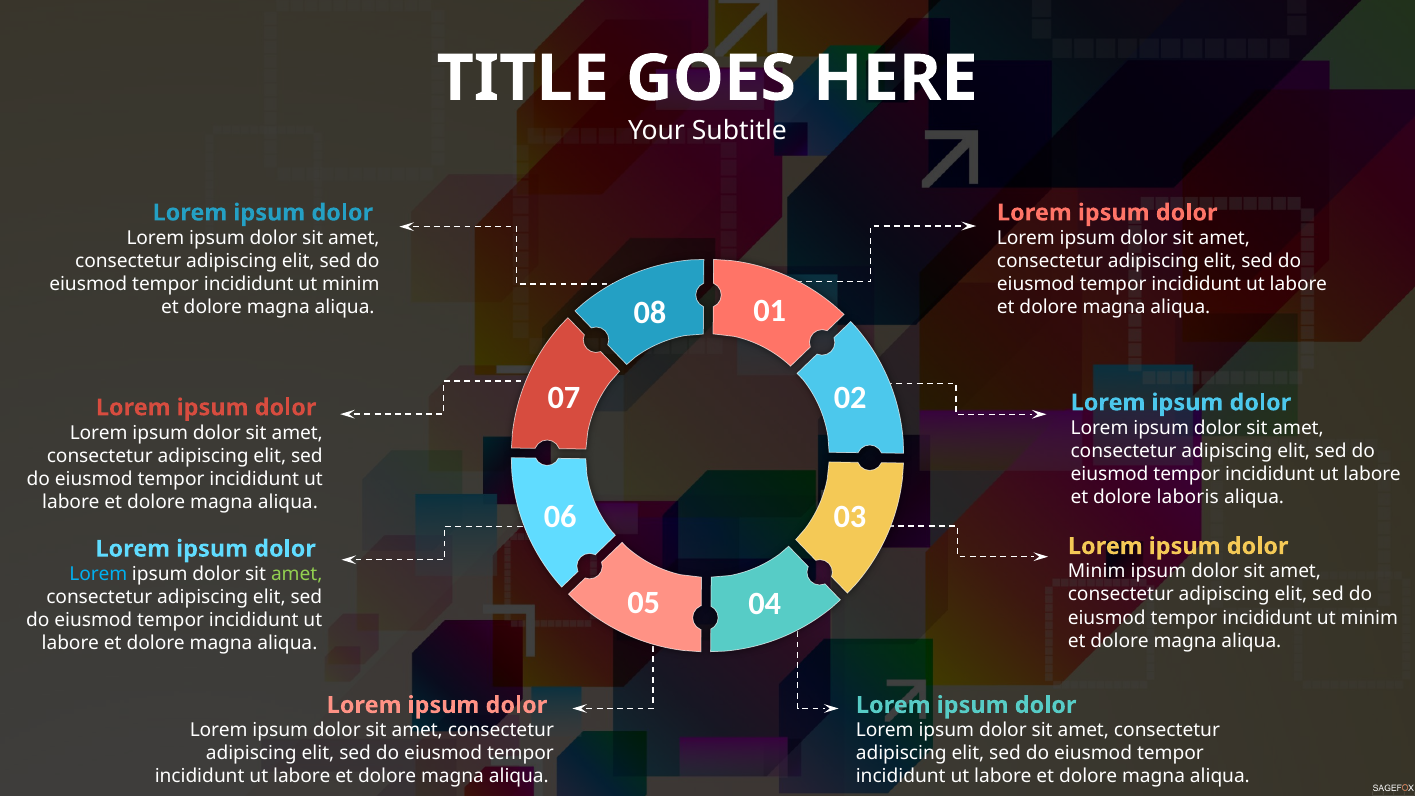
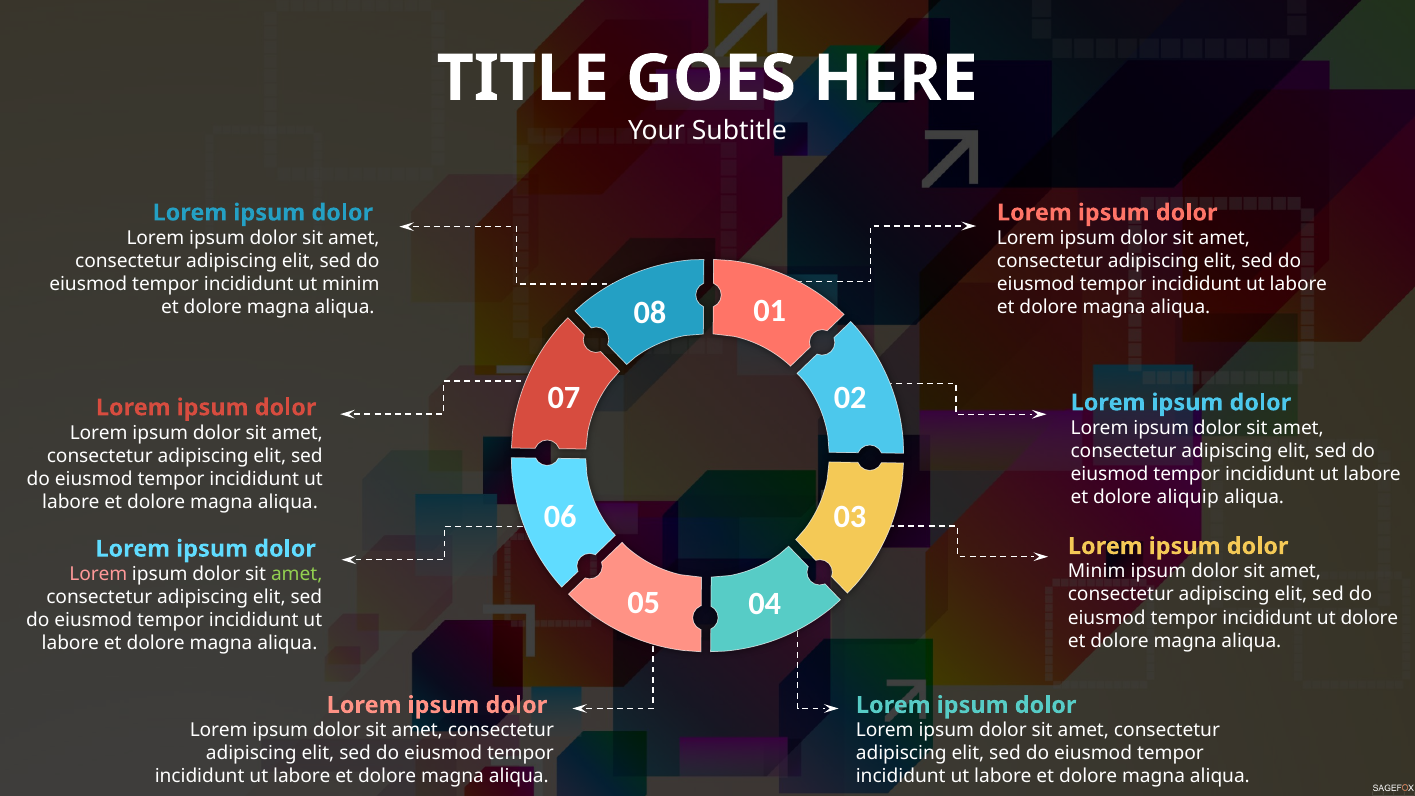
laboris: laboris -> aliquip
Lorem at (98, 574) colour: light blue -> pink
minim at (1369, 618): minim -> dolore
